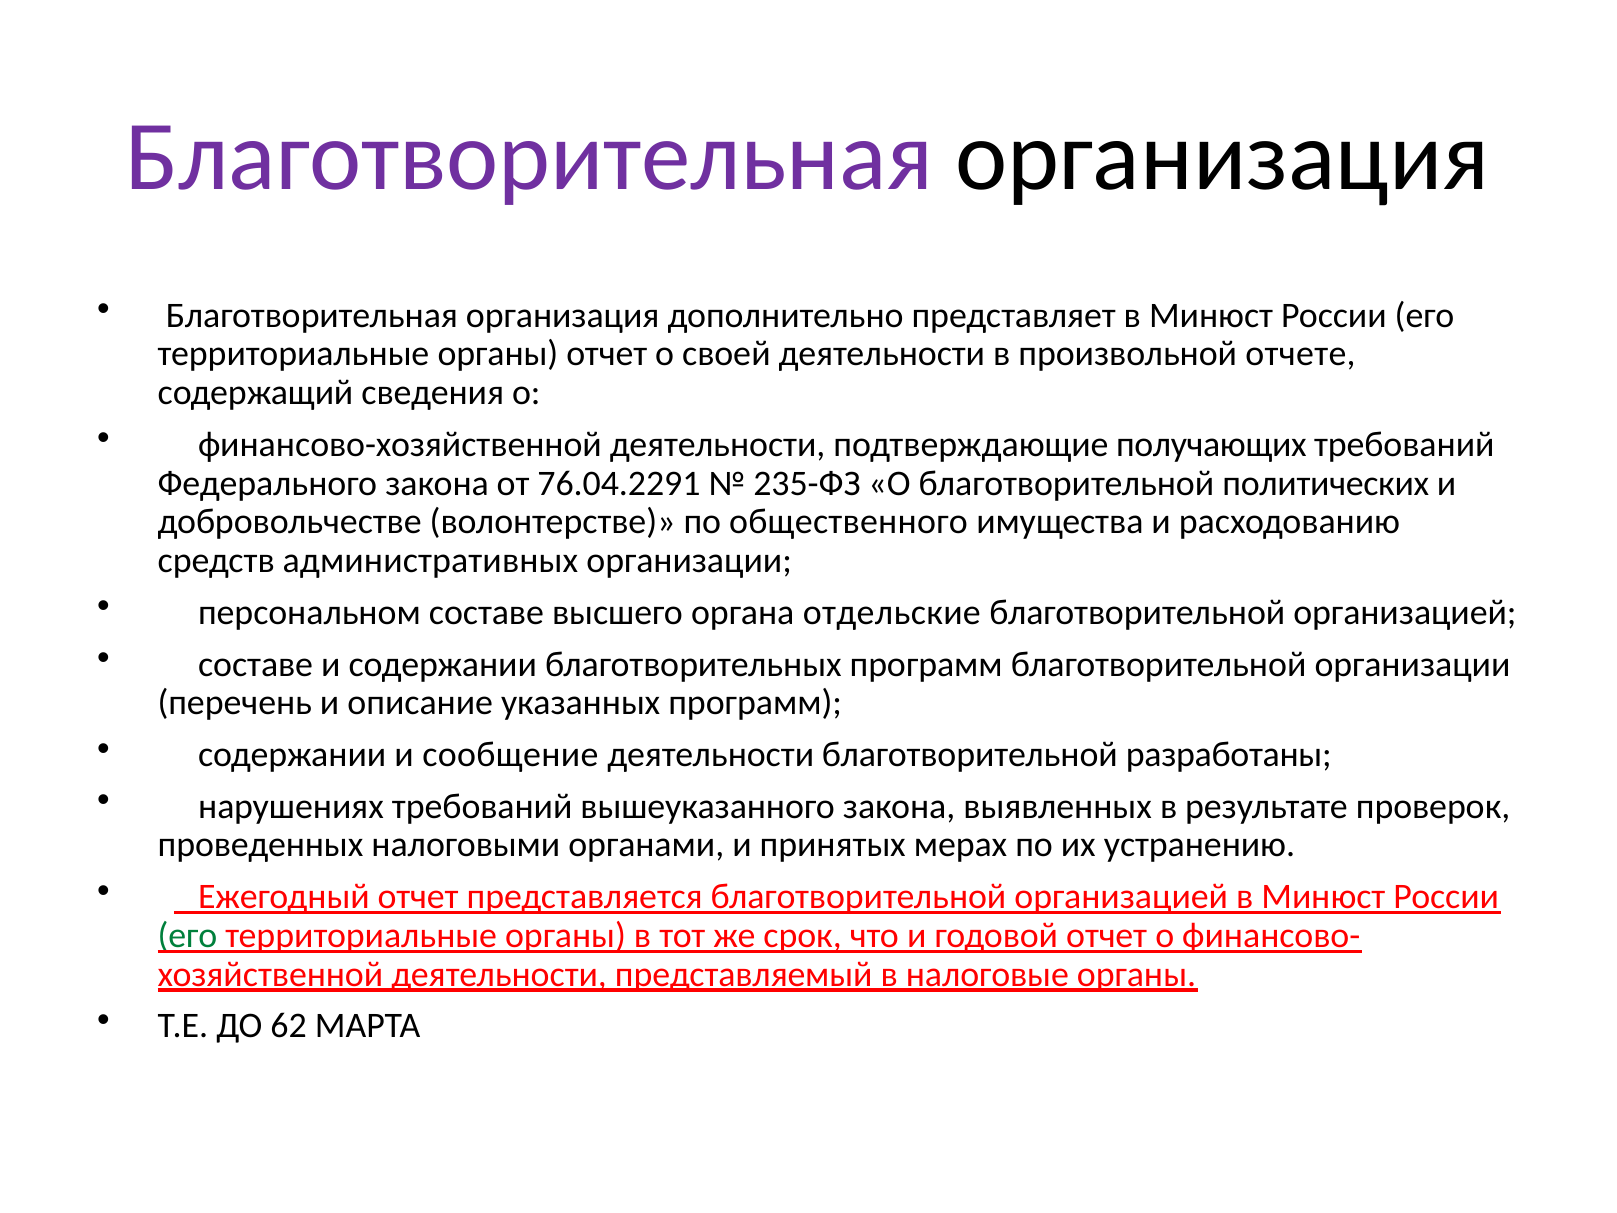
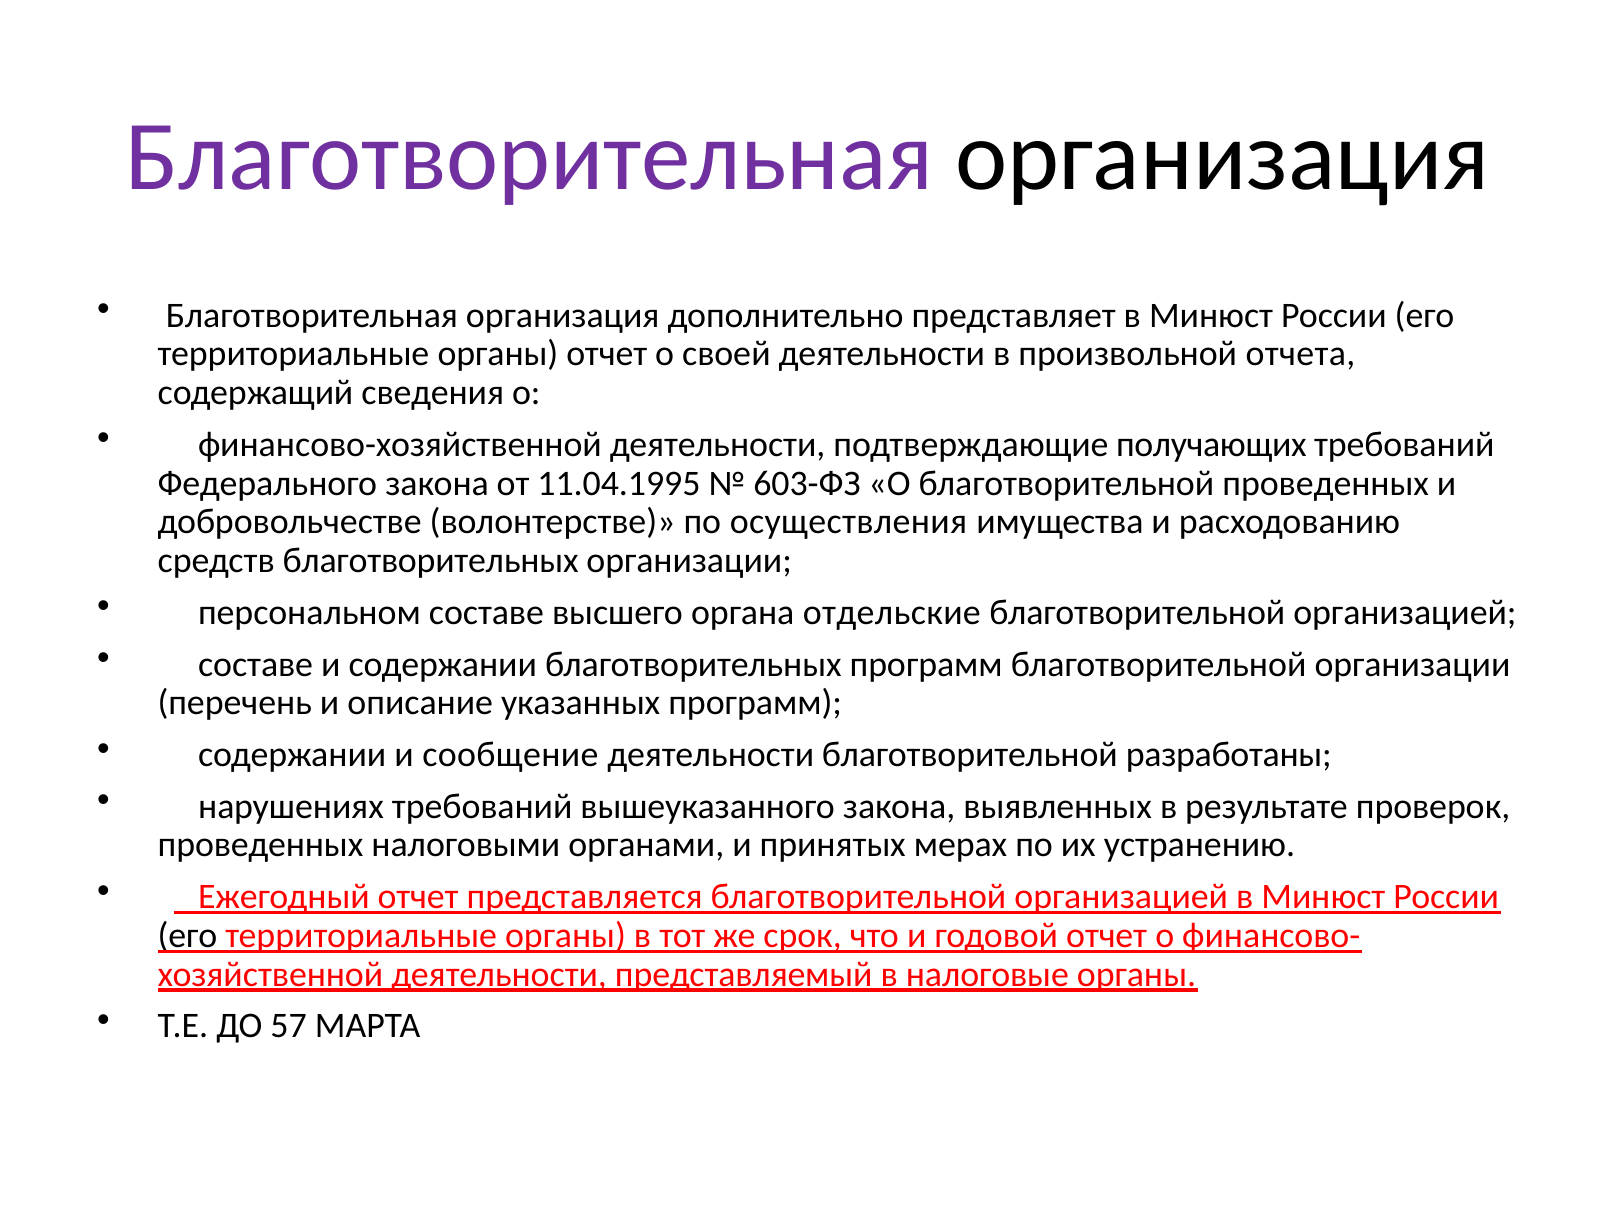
отчете: отчете -> отчета
76.04.2291: 76.04.2291 -> 11.04.1995
235-ФЗ: 235-ФЗ -> 603-ФЗ
благотворительной политических: политических -> проведенных
общественного: общественного -> осуществления
средств административных: административных -> благотворительных
его at (187, 935) colour: green -> black
62: 62 -> 57
